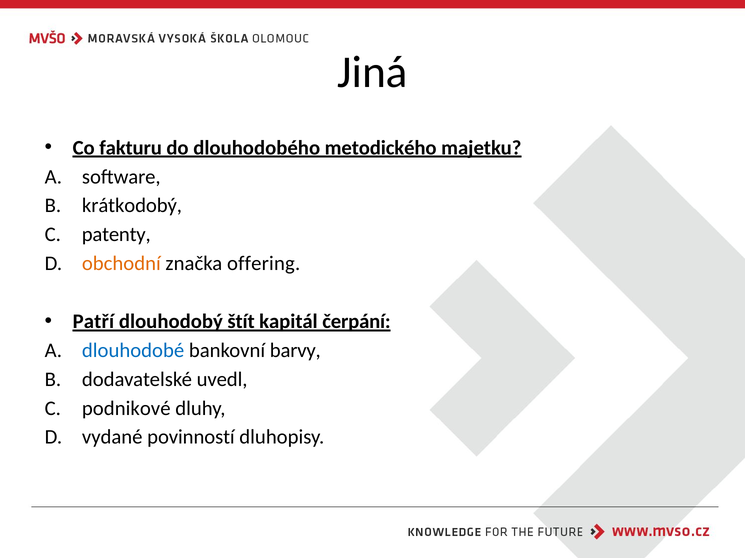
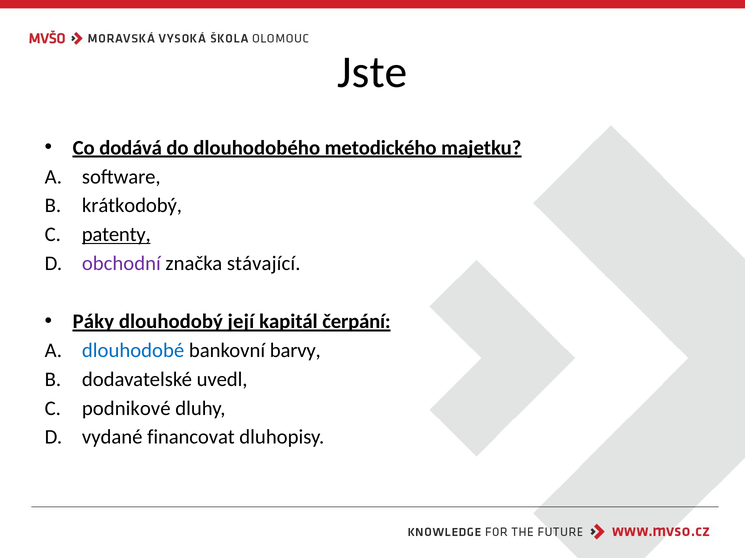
Jiná: Jiná -> Jste
fakturu: fakturu -> dodává
patenty underline: none -> present
obchodní colour: orange -> purple
offering: offering -> stávající
Patří: Patří -> Páky
štít: štít -> její
povinností: povinností -> financovat
